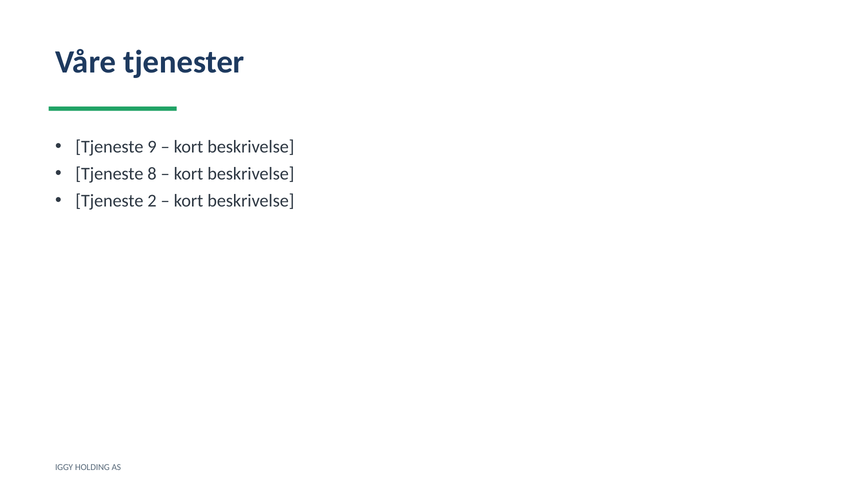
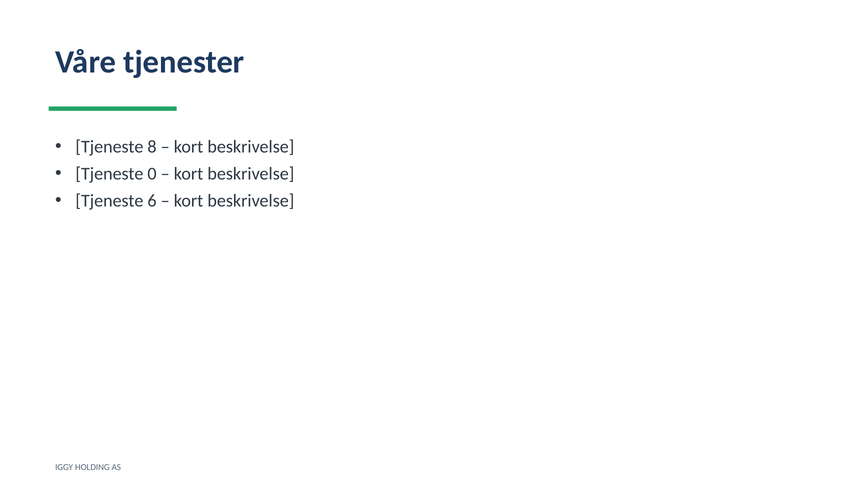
9: 9 -> 8
8: 8 -> 0
2: 2 -> 6
